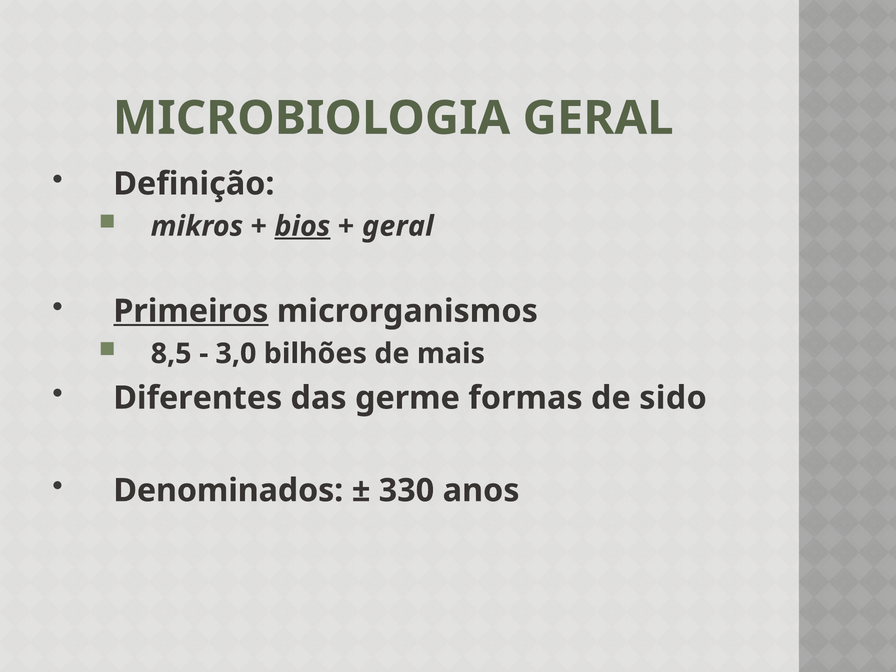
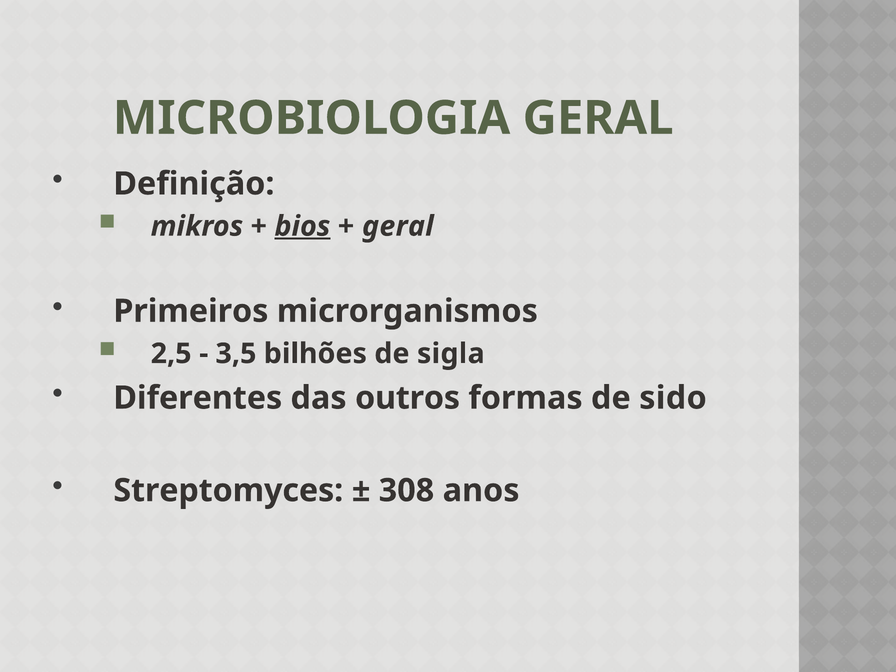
Primeiros underline: present -> none
8,5: 8,5 -> 2,5
3,0: 3,0 -> 3,5
mais: mais -> sigla
germe: germe -> outros
Denominados: Denominados -> Streptomyces
330: 330 -> 308
